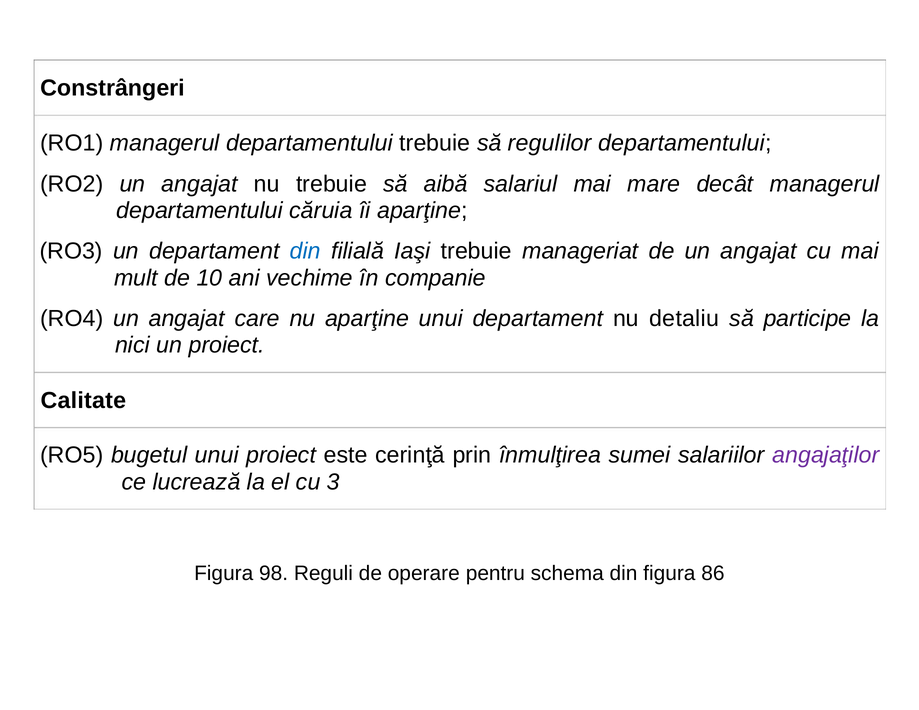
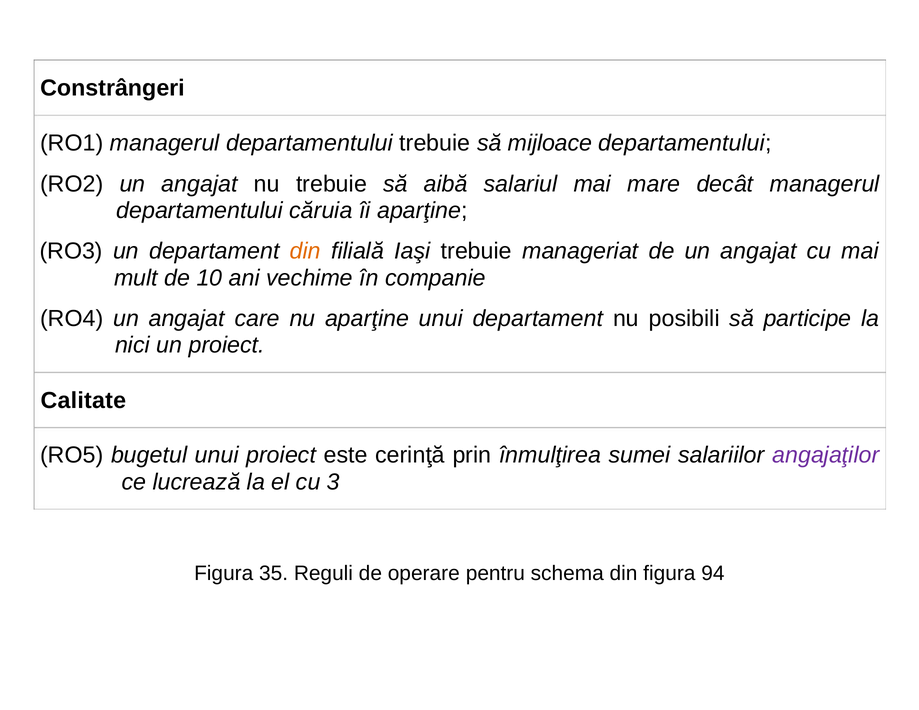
regulilor: regulilor -> mijloace
din at (305, 251) colour: blue -> orange
detaliu: detaliu -> posibili
98: 98 -> 35
86: 86 -> 94
